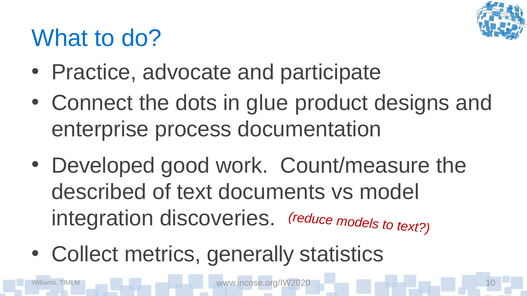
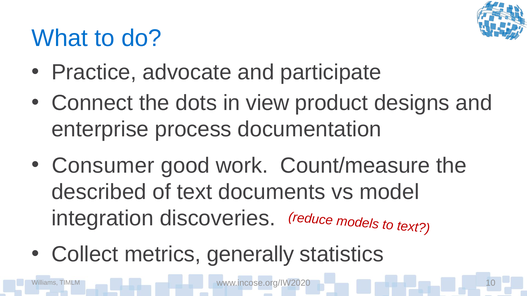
glue: glue -> view
Developed: Developed -> Consumer
